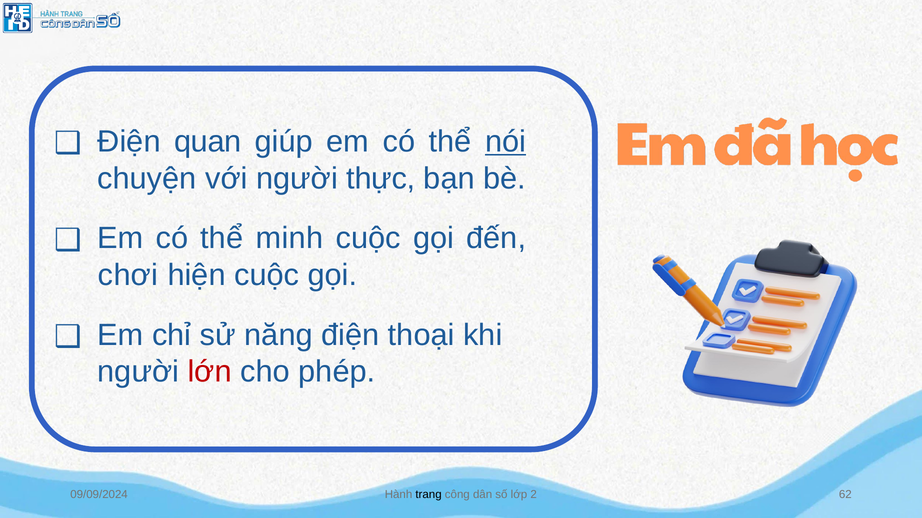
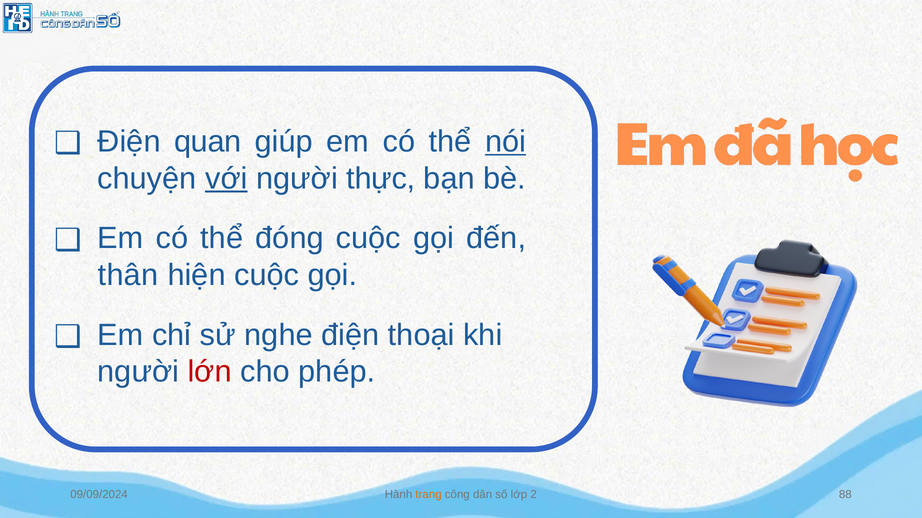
với underline: none -> present
minh: minh -> đóng
chơi: chơi -> thân
năng: năng -> nghe
trang colour: black -> orange
62: 62 -> 88
